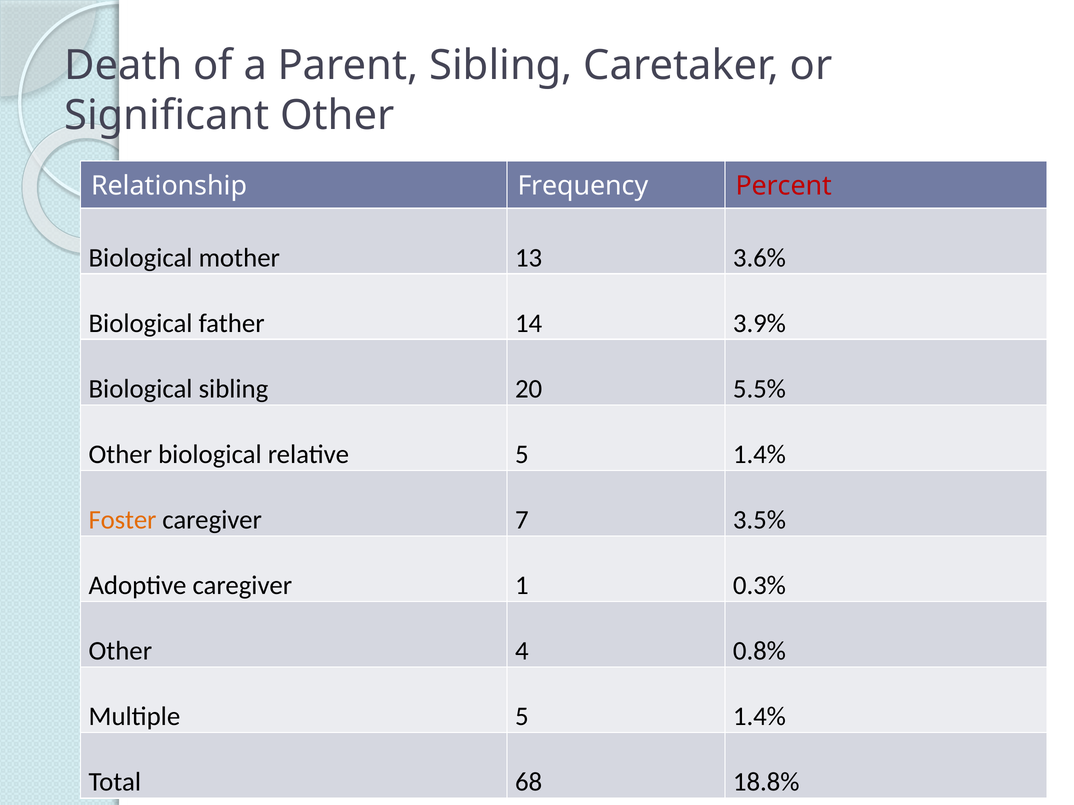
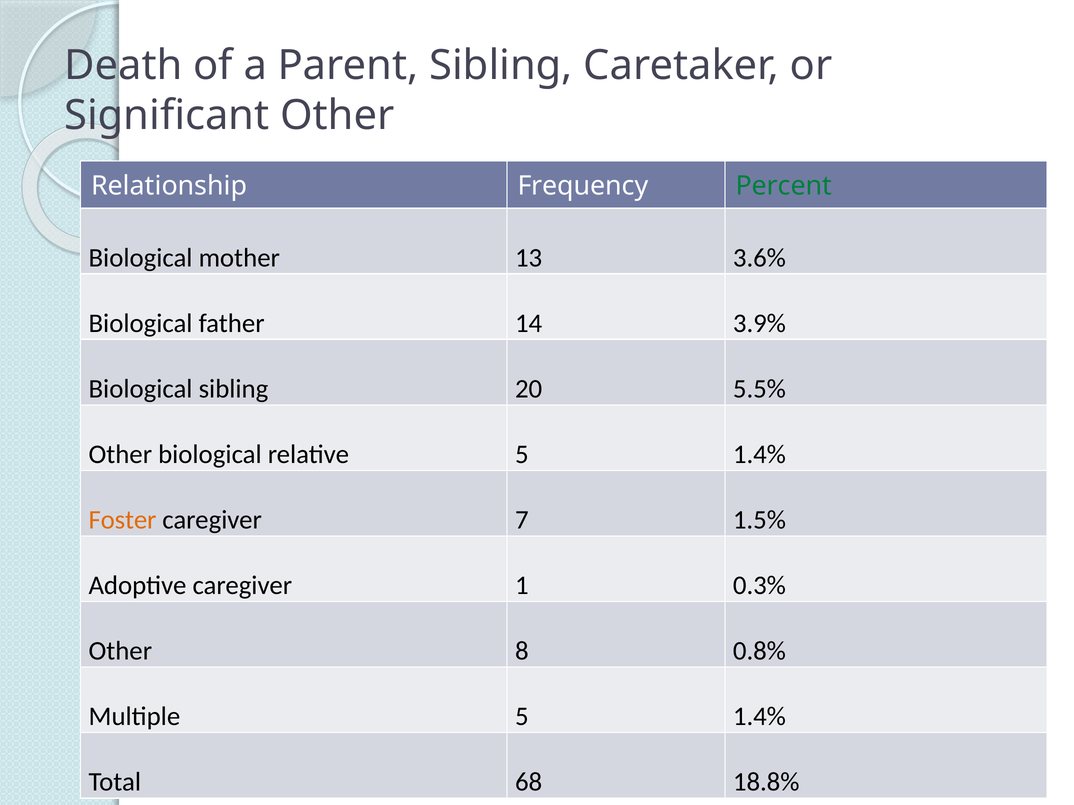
Percent colour: red -> green
3.5%: 3.5% -> 1.5%
4: 4 -> 8
